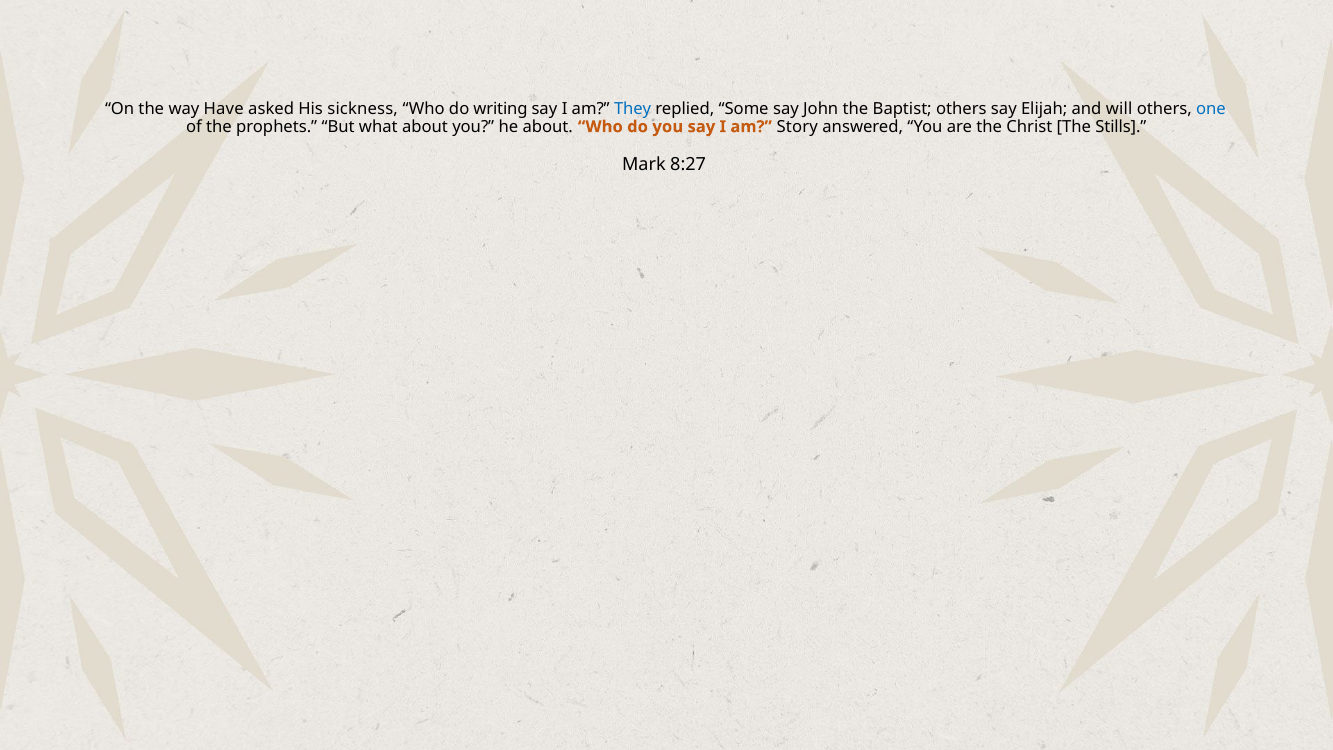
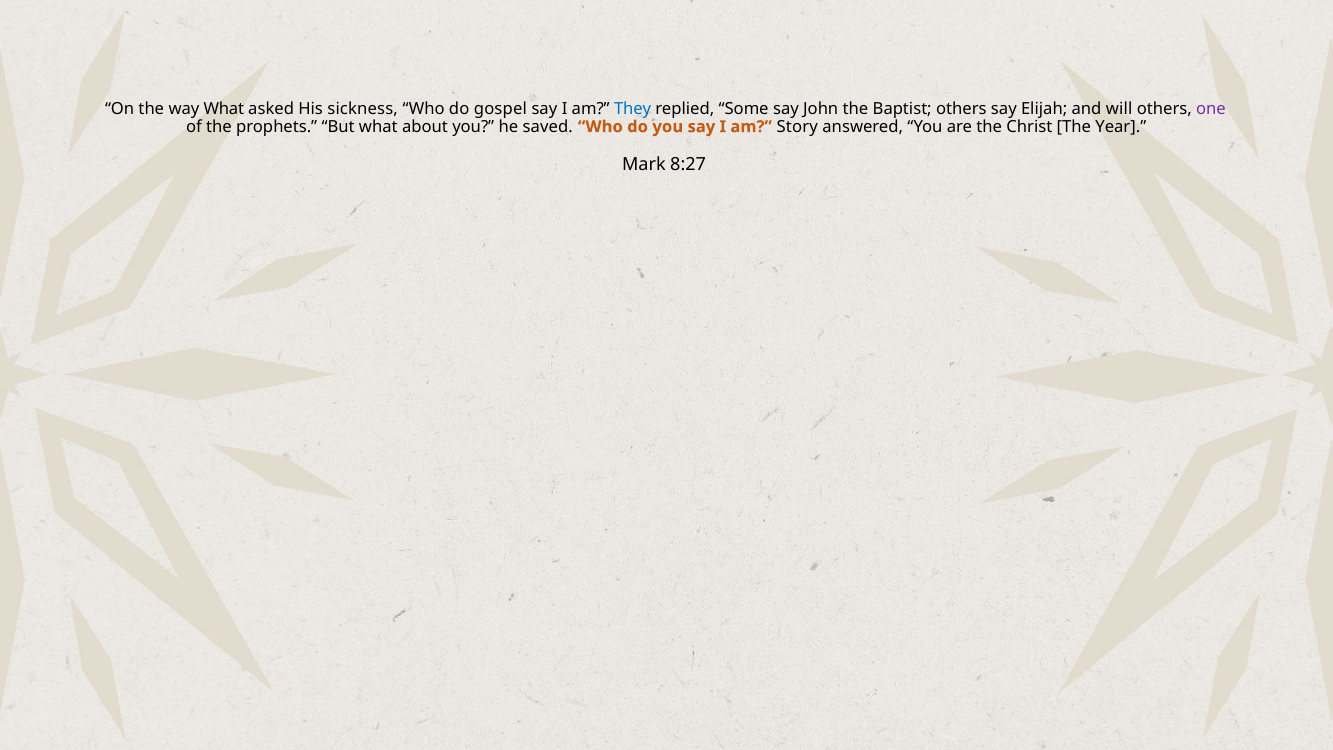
way Have: Have -> What
writing: writing -> gospel
one colour: blue -> purple
he about: about -> saved
Stills: Stills -> Year
